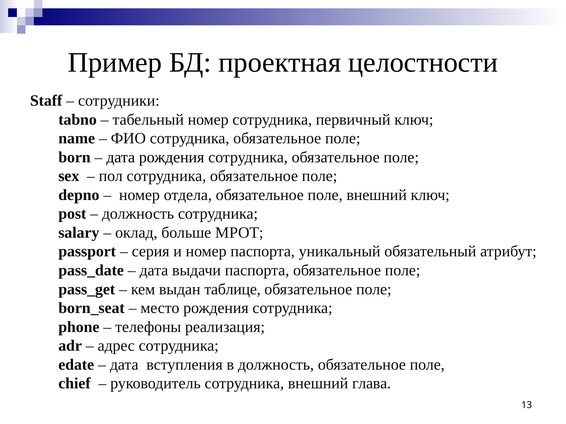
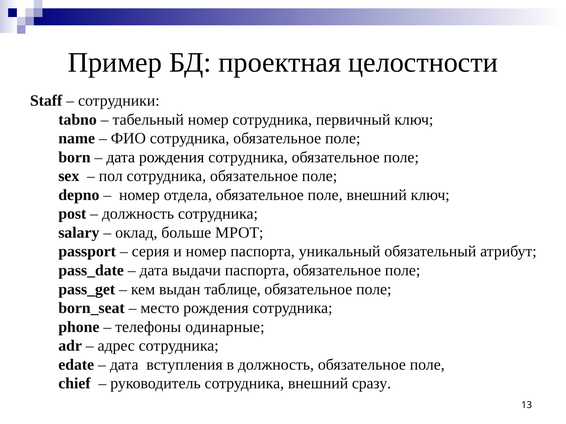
реализация: реализация -> одинарные
глава: глава -> сразу
